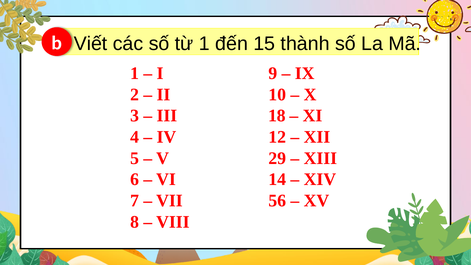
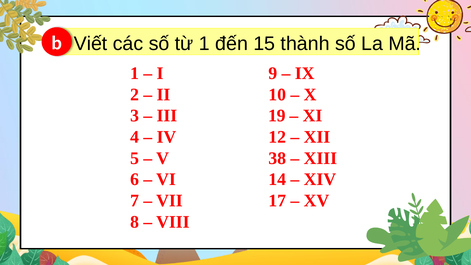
18: 18 -> 19
29: 29 -> 38
56: 56 -> 17
